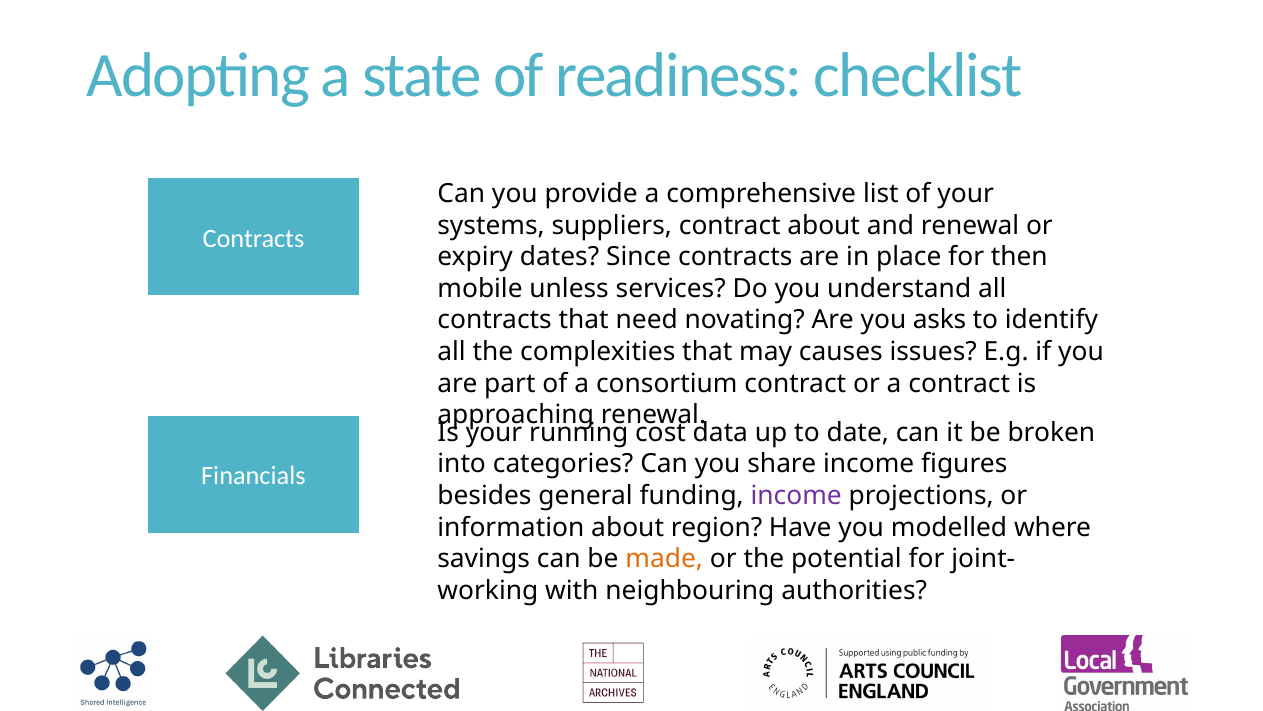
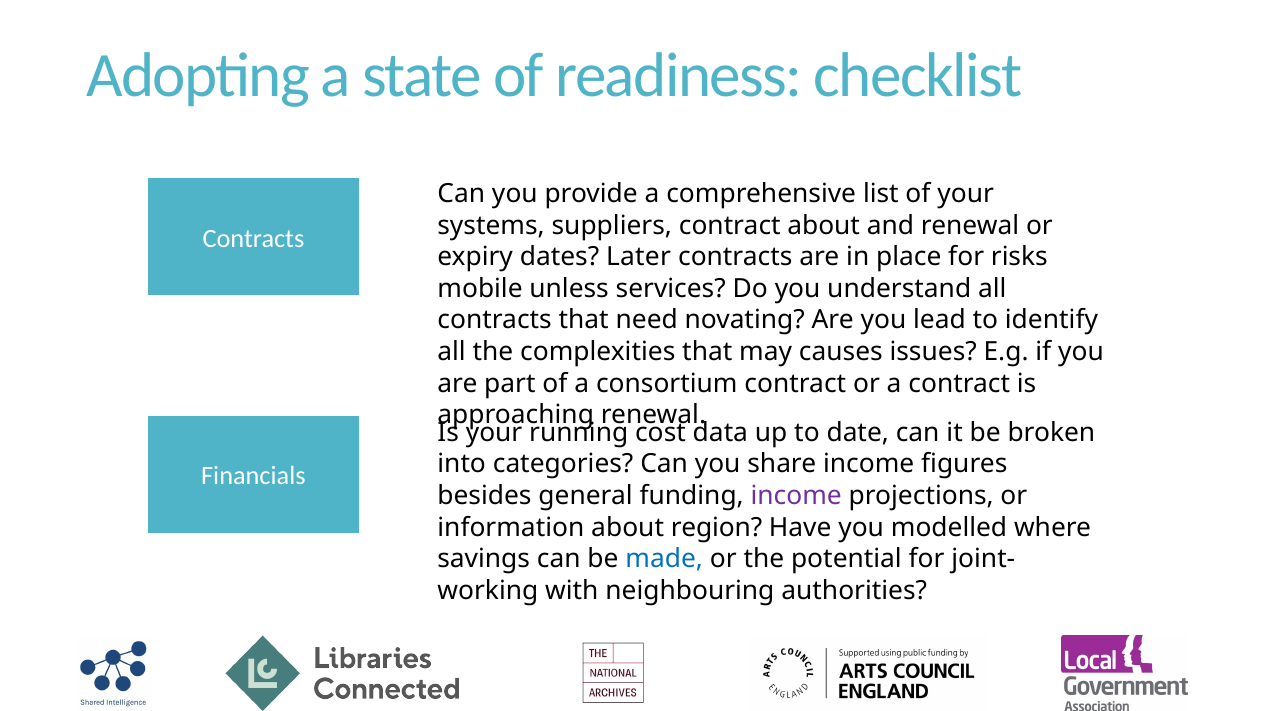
Since: Since -> Later
then: then -> risks
asks: asks -> lead
made colour: orange -> blue
